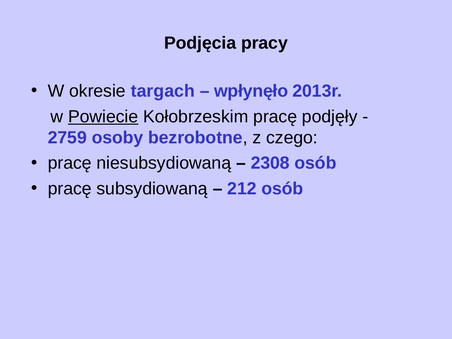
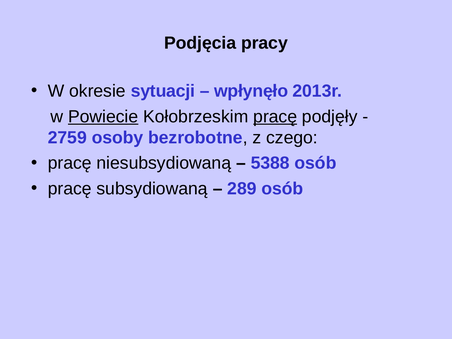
targach: targach -> sytuacji
pracę at (275, 117) underline: none -> present
2308: 2308 -> 5388
212: 212 -> 289
